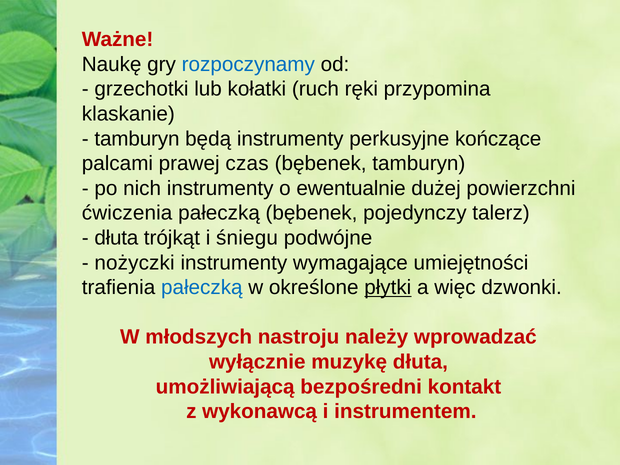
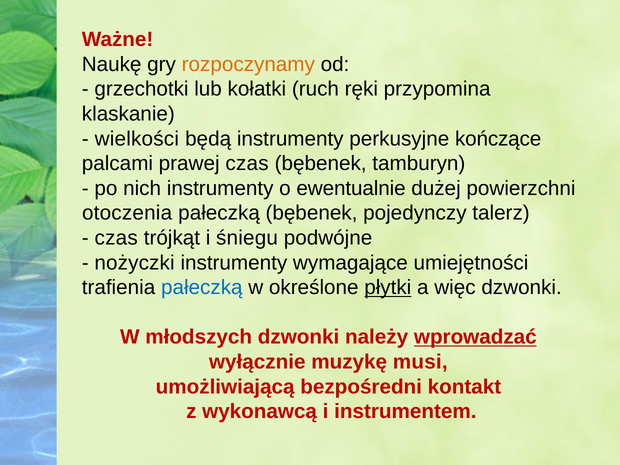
rozpoczynamy colour: blue -> orange
tamburyn at (137, 139): tamburyn -> wielkości
ćwiczenia: ćwiczenia -> otoczenia
dłuta at (116, 238): dłuta -> czas
młodszych nastroju: nastroju -> dzwonki
wprowadzać underline: none -> present
muzykę dłuta: dłuta -> musi
